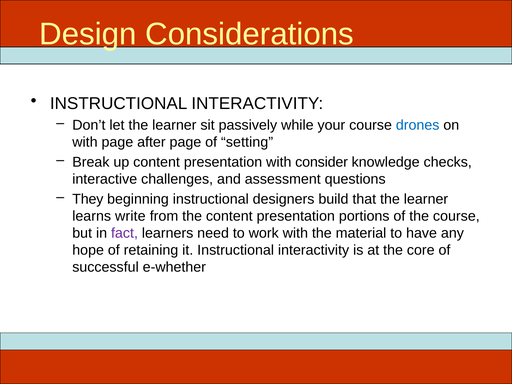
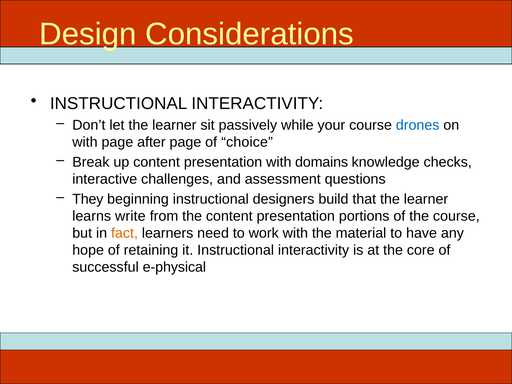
setting: setting -> choice
consider: consider -> domains
fact colour: purple -> orange
e-whether: e-whether -> e-physical
